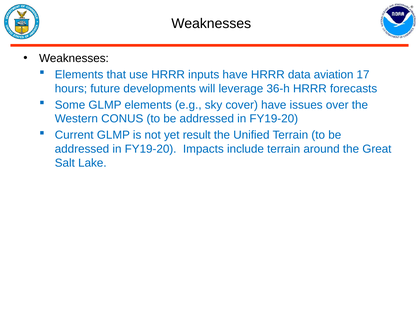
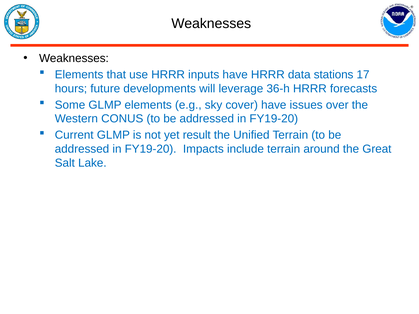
aviation: aviation -> stations
